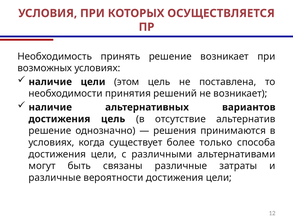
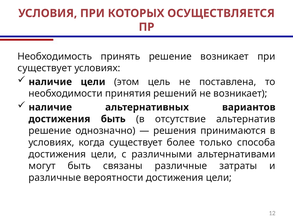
возможных at (45, 68): возможных -> существует
достижения цель: цель -> быть
